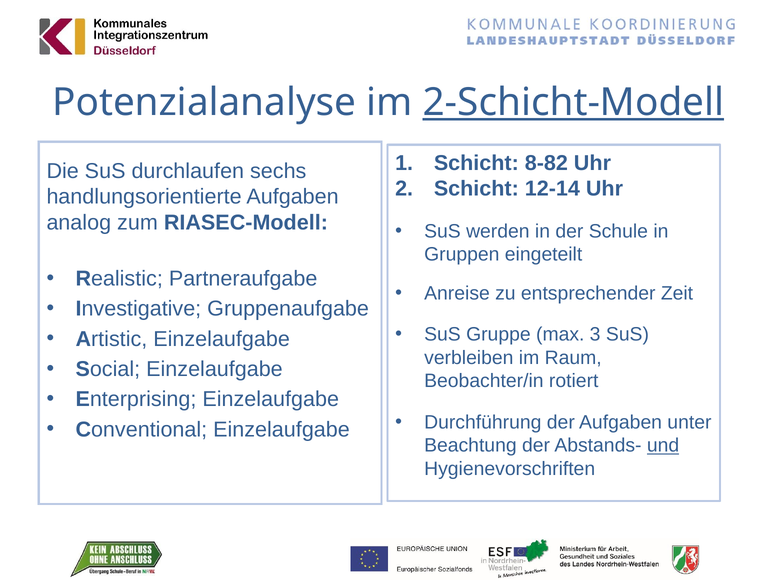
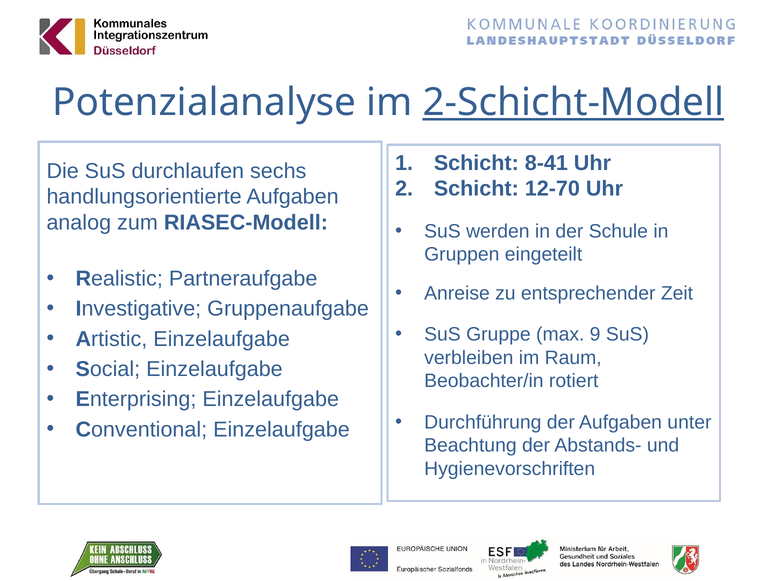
8-82: 8-82 -> 8-41
12-14: 12-14 -> 12-70
3: 3 -> 9
und underline: present -> none
